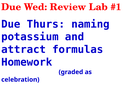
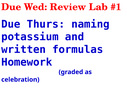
attract: attract -> written
